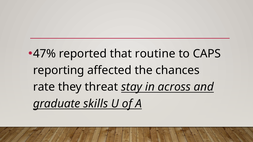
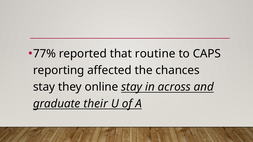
47%: 47% -> 77%
rate at (44, 87): rate -> stay
threat: threat -> online
skills: skills -> their
